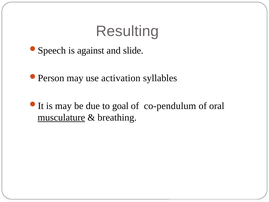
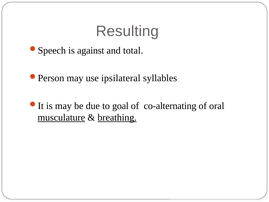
slide: slide -> total
activation: activation -> ipsilateral
co-pendulum: co-pendulum -> co-alternating
breathing underline: none -> present
